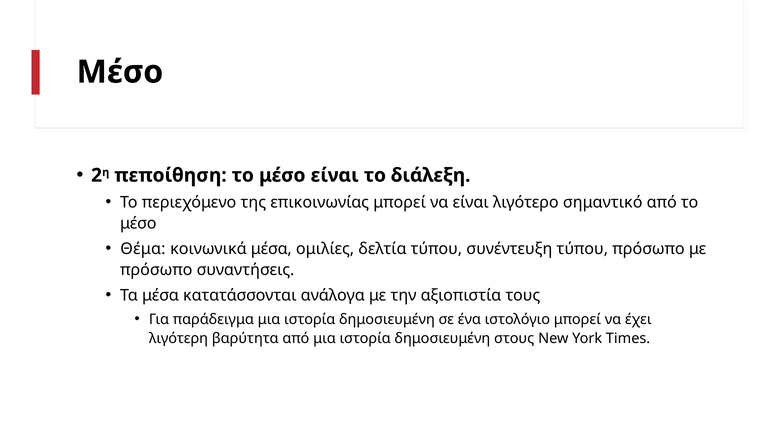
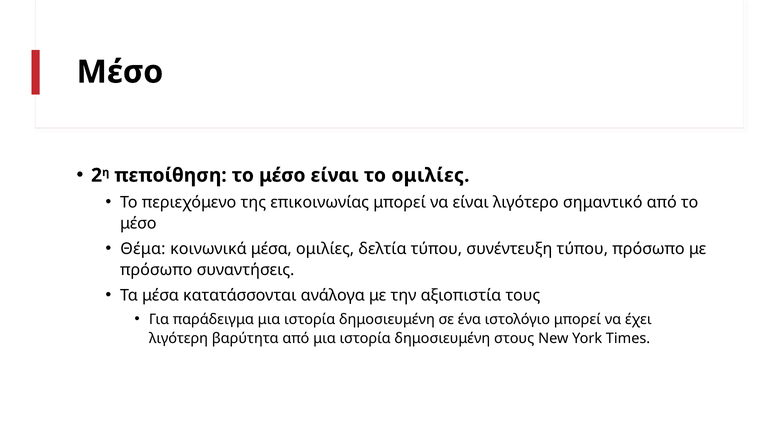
το διάλεξη: διάλεξη -> ομιλίες
